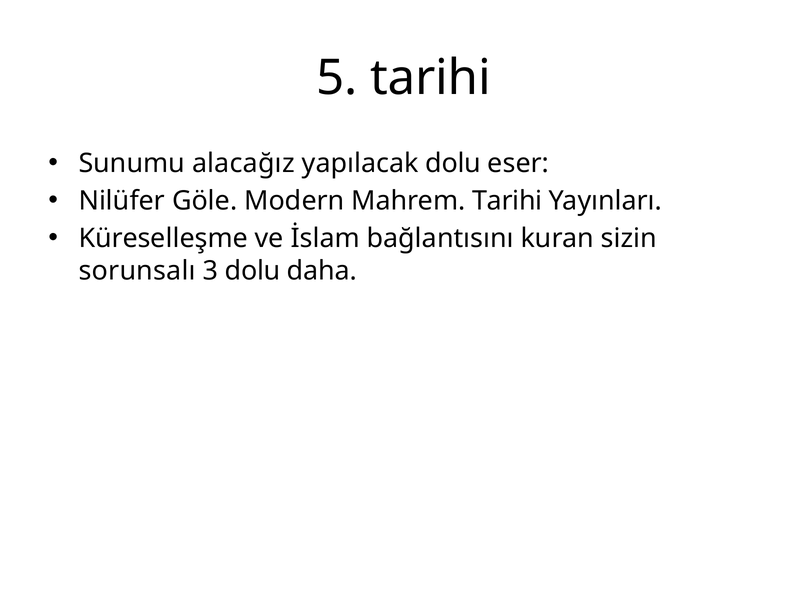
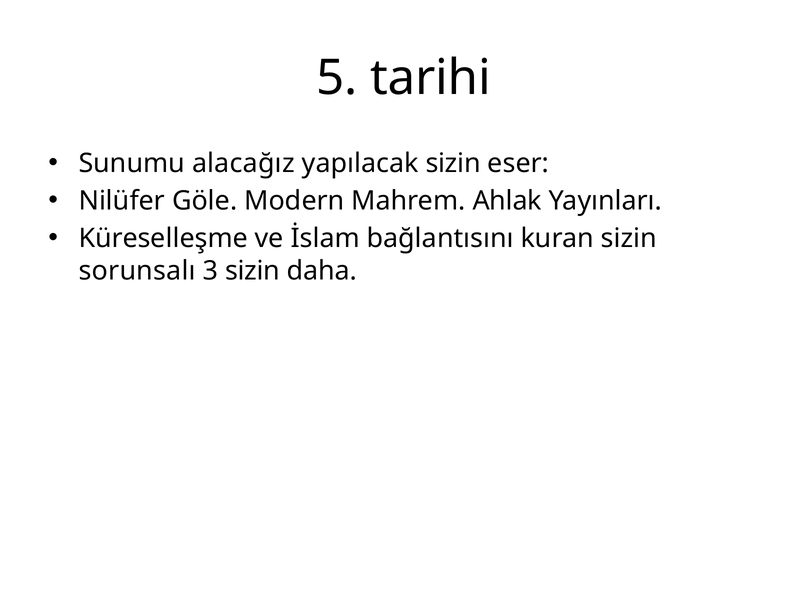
yapılacak dolu: dolu -> sizin
Mahrem Tarihi: Tarihi -> Ahlak
3 dolu: dolu -> sizin
